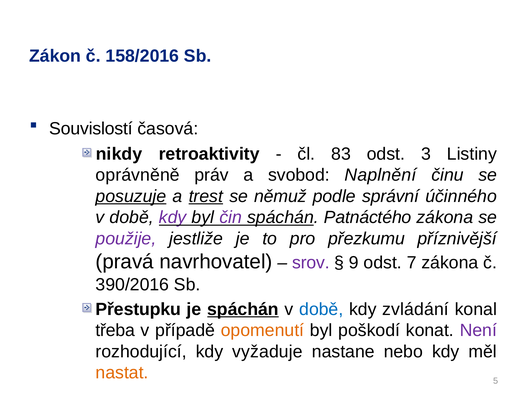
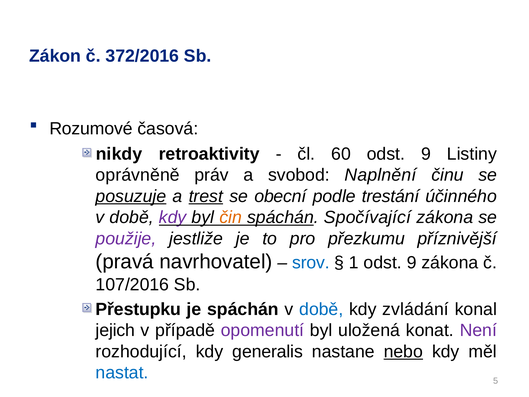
158/2016: 158/2016 -> 372/2016
Souvislostí: Souvislostí -> Rozumové
83: 83 -> 60
3 at (426, 154): 3 -> 9
němuž: němuž -> obecní
správní: správní -> trestání
čin colour: purple -> orange
Patnáctého: Patnáctého -> Spočívající
srov colour: purple -> blue
9: 9 -> 1
7 at (412, 263): 7 -> 9
390/2016: 390/2016 -> 107/2016
spáchán at (243, 309) underline: present -> none
třeba: třeba -> jejich
opomenutí colour: orange -> purple
poškodí: poškodí -> uložená
vyžaduje: vyžaduje -> generalis
nebo underline: none -> present
nastat colour: orange -> blue
